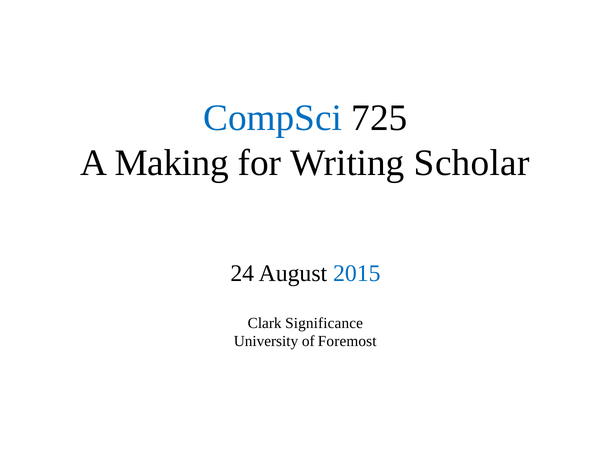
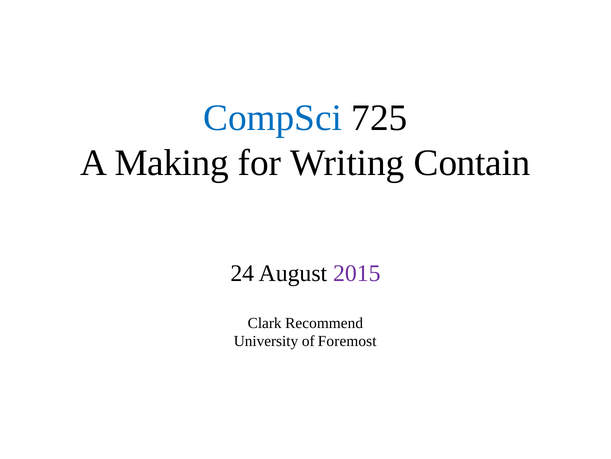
Scholar: Scholar -> Contain
2015 colour: blue -> purple
Significance: Significance -> Recommend
